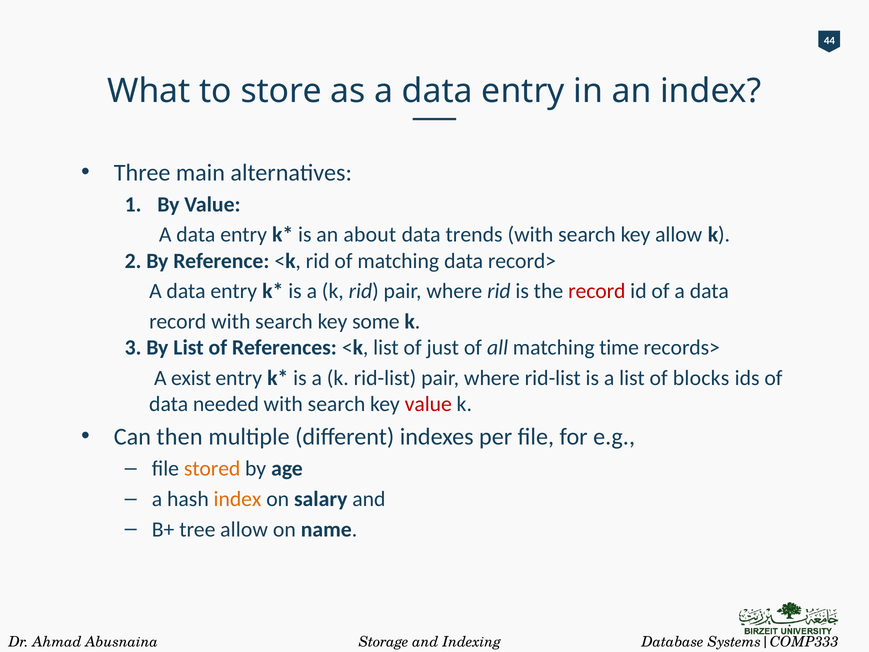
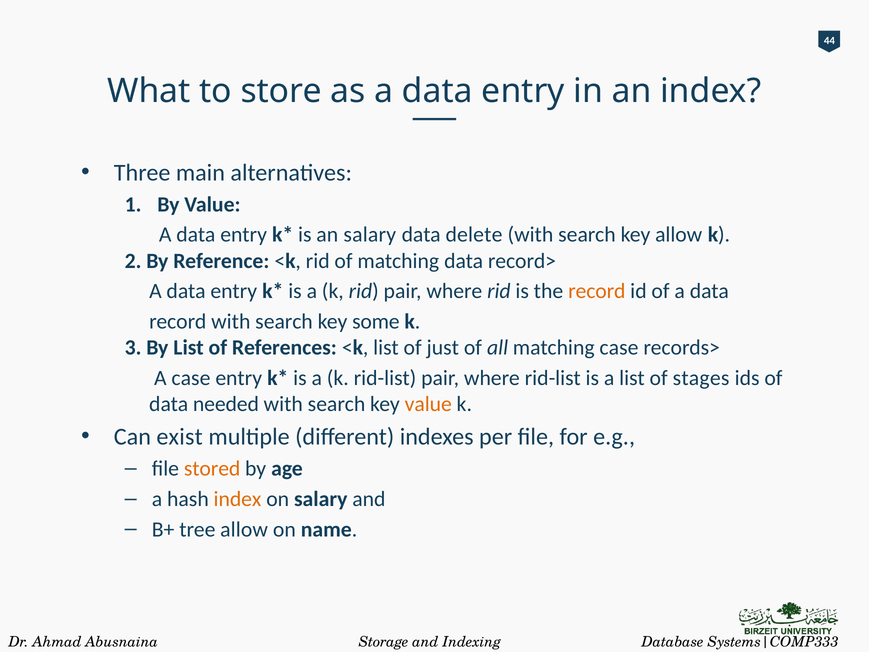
an about: about -> salary
trends: trends -> delete
record at (597, 291) colour: red -> orange
matching time: time -> case
A exist: exist -> case
blocks: blocks -> stages
value at (428, 404) colour: red -> orange
then: then -> exist
